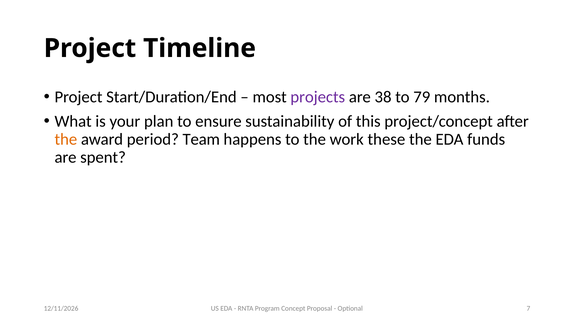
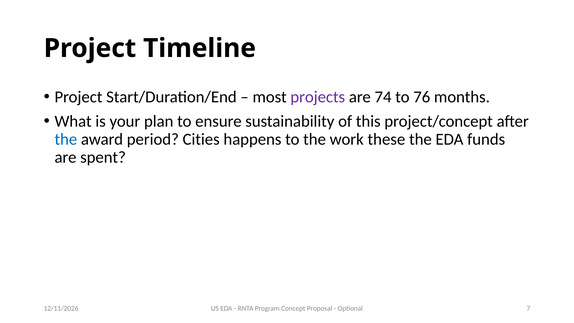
38: 38 -> 74
79: 79 -> 76
the at (66, 139) colour: orange -> blue
Team: Team -> Cities
